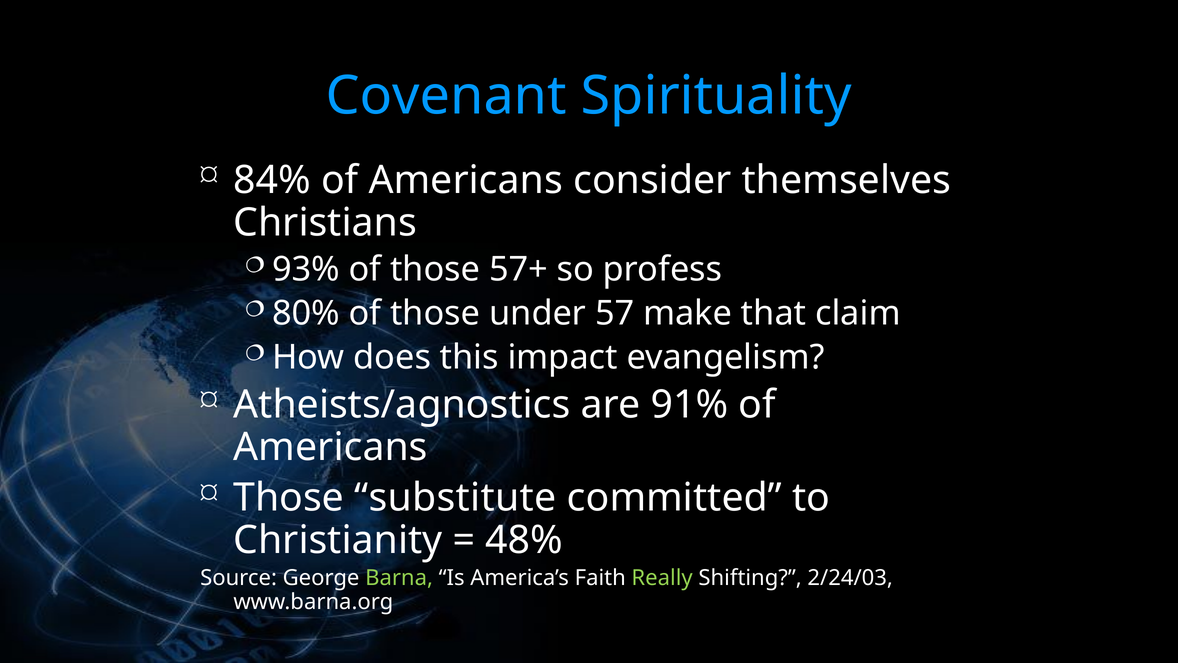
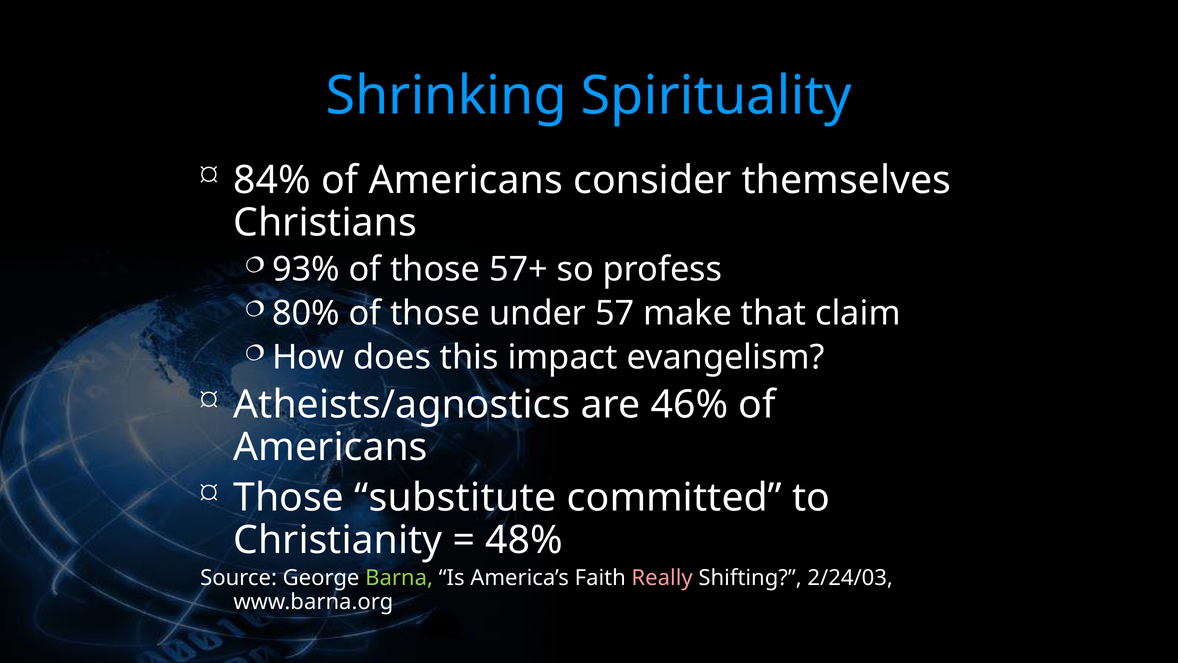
Covenant: Covenant -> Shrinking
91%: 91% -> 46%
Really colour: light green -> pink
